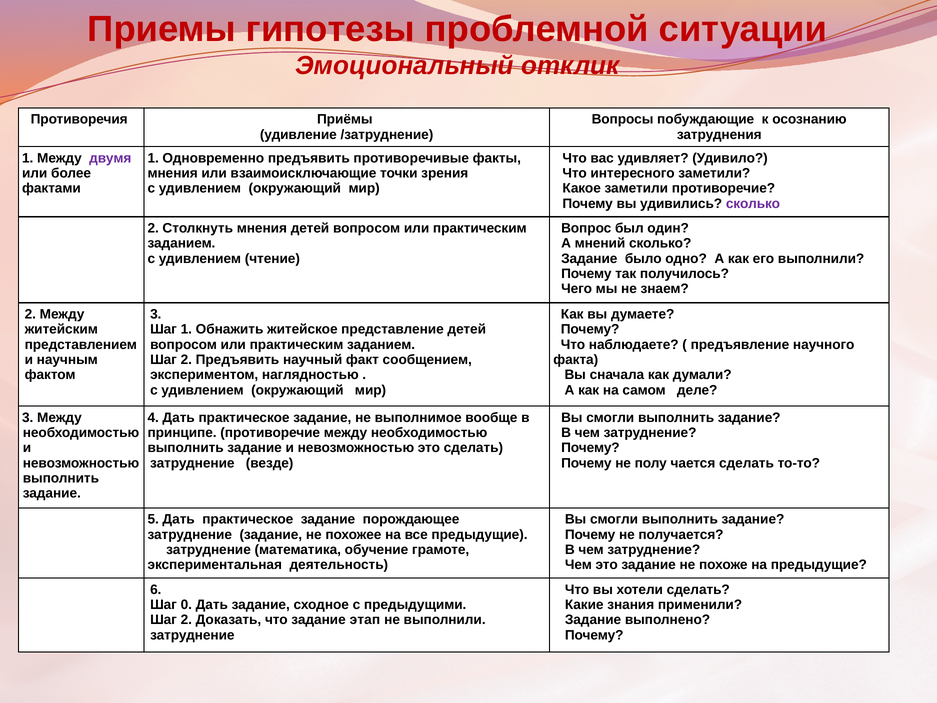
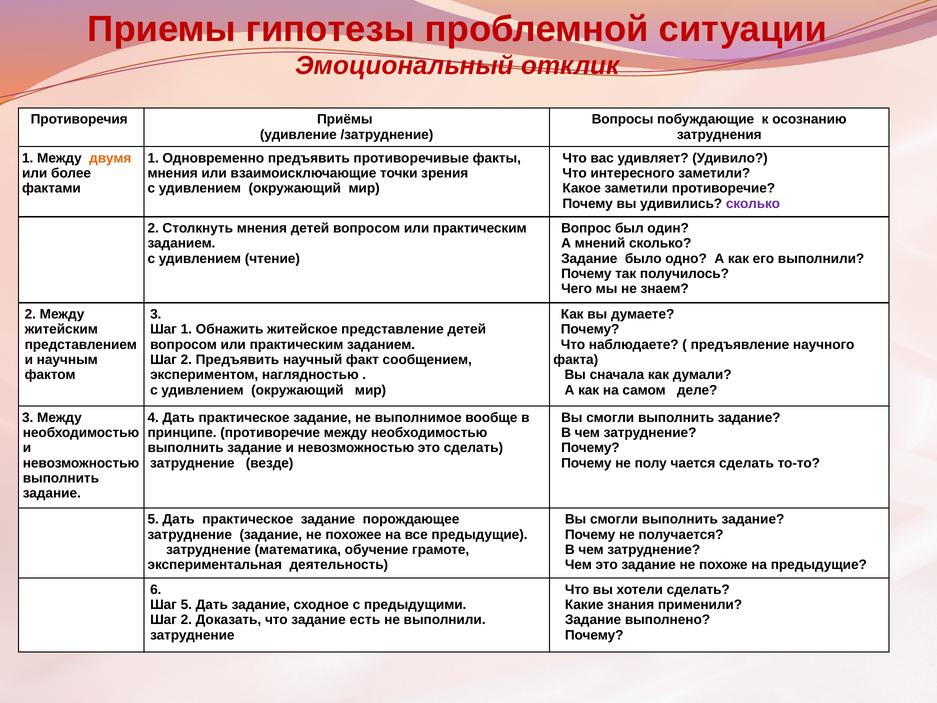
двумя colour: purple -> orange
Шаг 0: 0 -> 5
этап: этап -> есть
